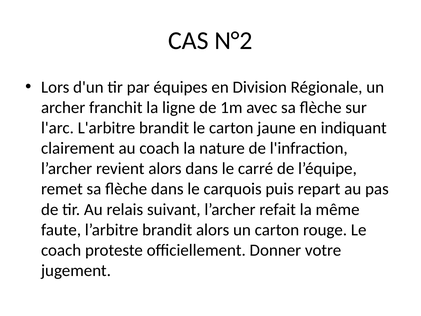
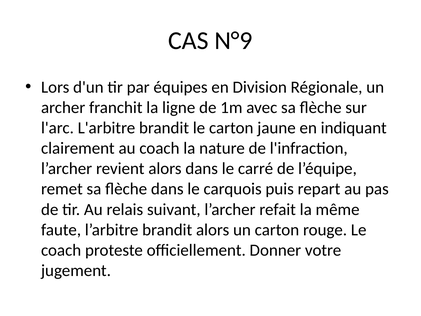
N°2: N°2 -> N°9
